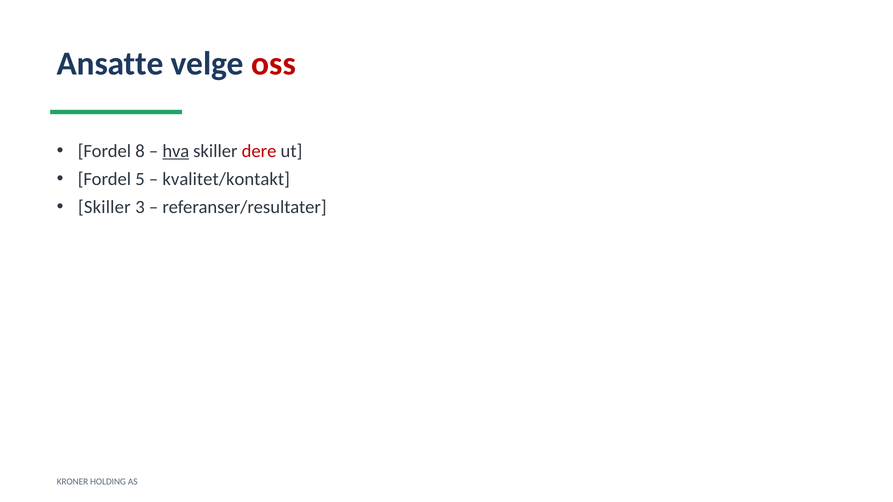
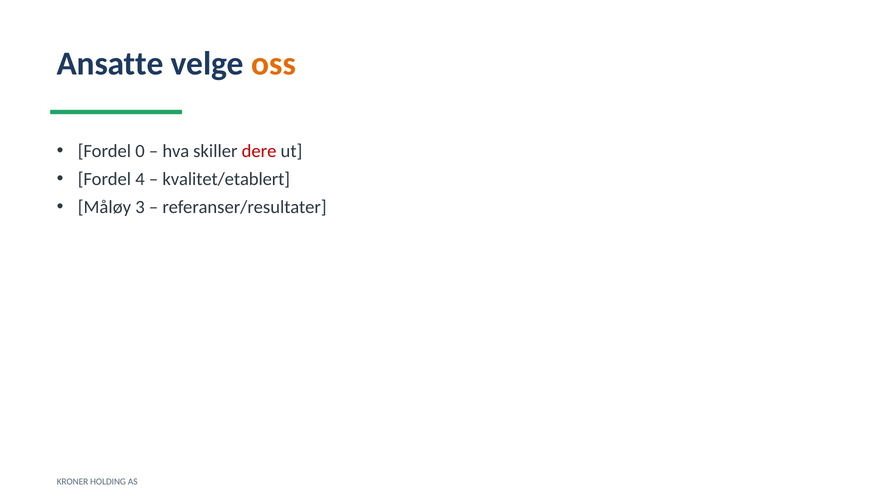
oss colour: red -> orange
8: 8 -> 0
hva underline: present -> none
5: 5 -> 4
kvalitet/kontakt: kvalitet/kontakt -> kvalitet/etablert
Skiller at (104, 207): Skiller -> Måløy
